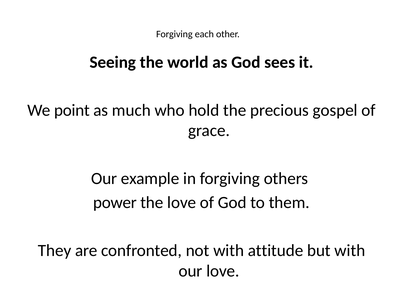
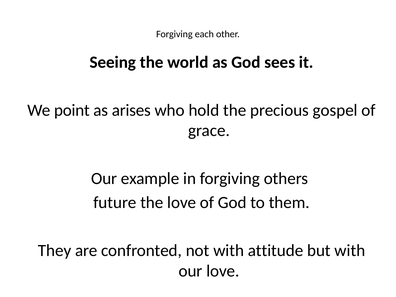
much: much -> arises
power: power -> future
